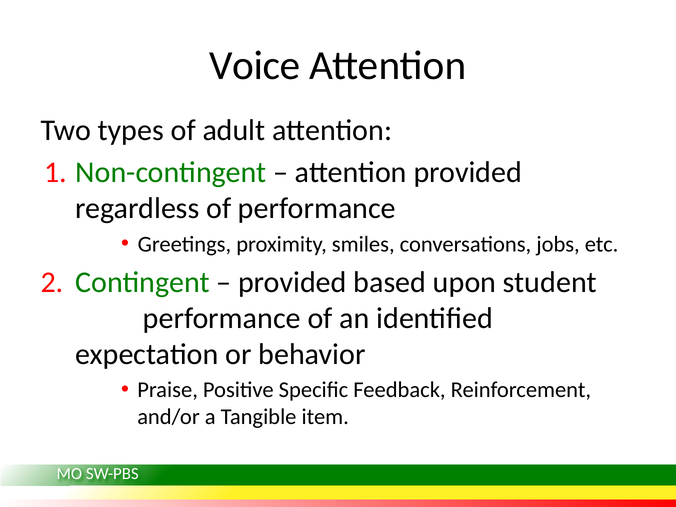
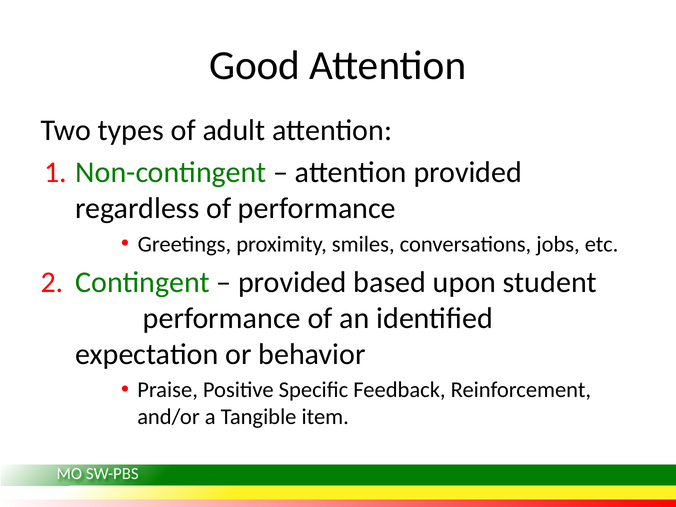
Voice: Voice -> Good
